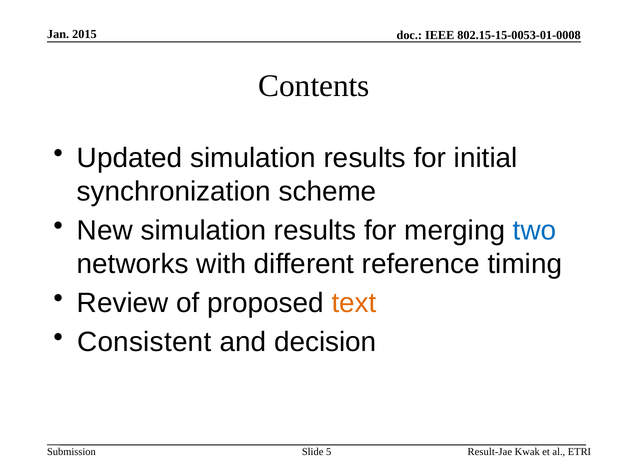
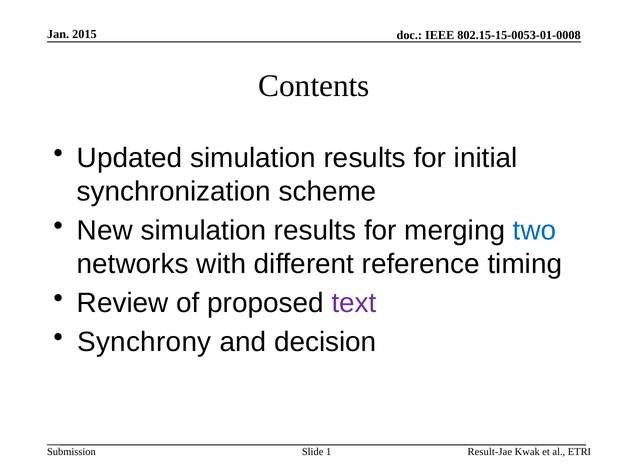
text colour: orange -> purple
Consistent: Consistent -> Synchrony
5: 5 -> 1
